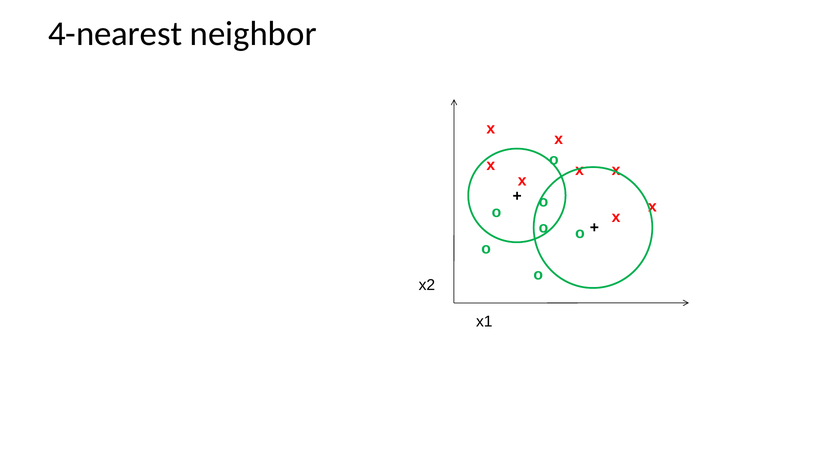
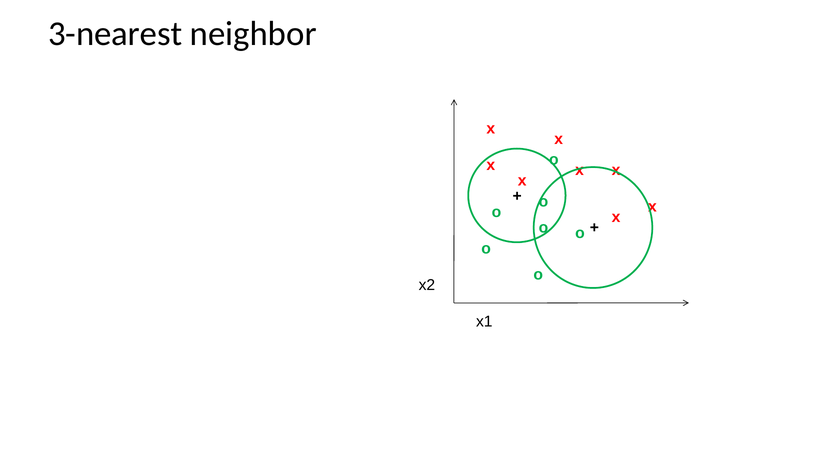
4-nearest: 4-nearest -> 3-nearest
